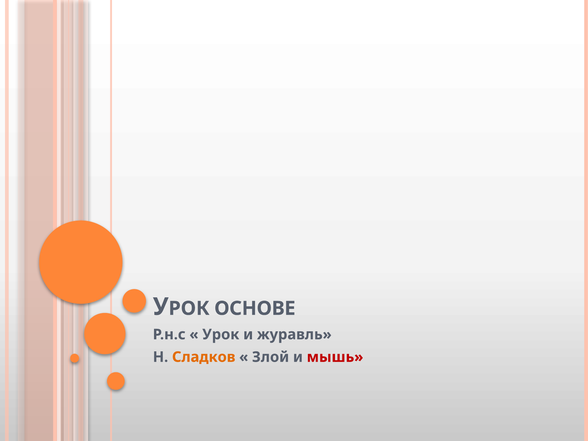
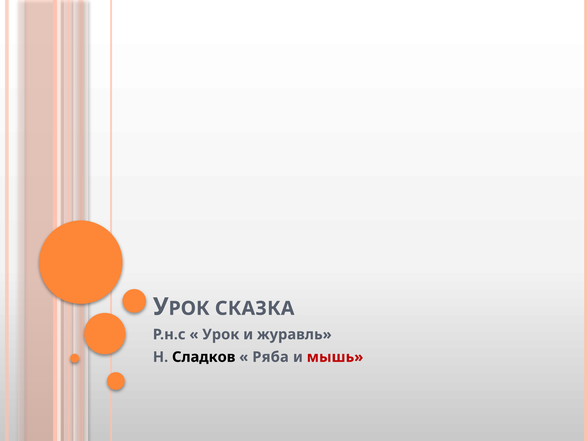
ОСНОВЕ: ОСНОВЕ -> СКАЗКА
Сладков colour: orange -> black
Злой: Злой -> Ряба
